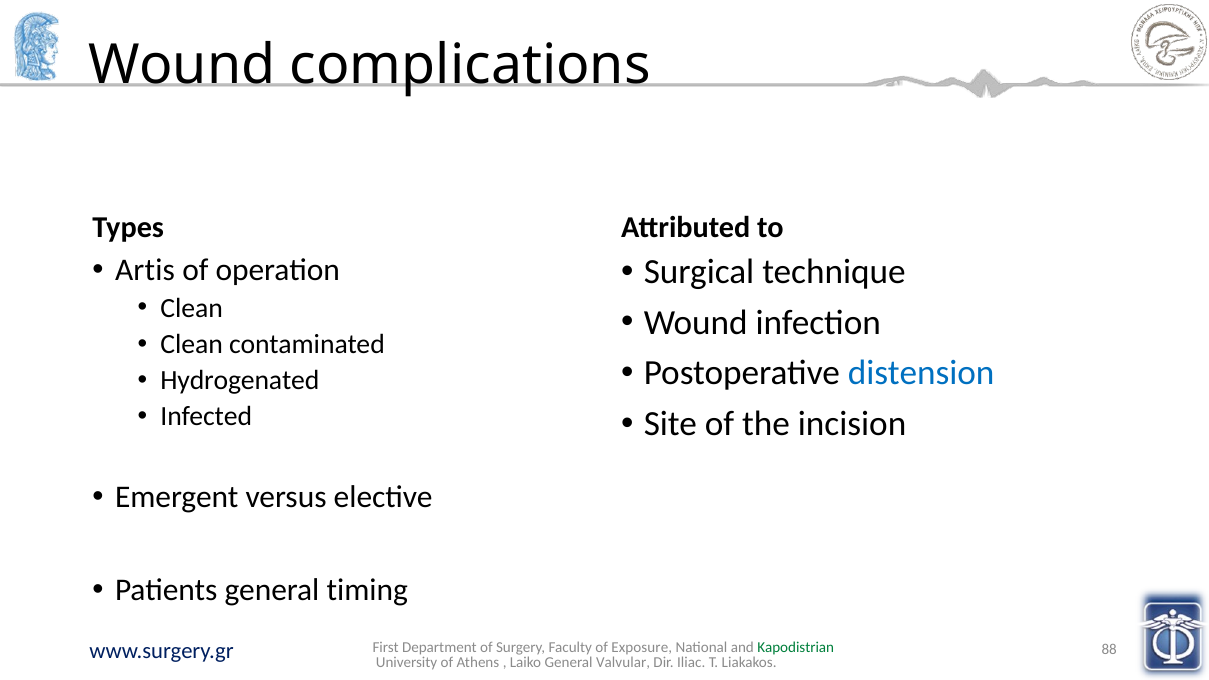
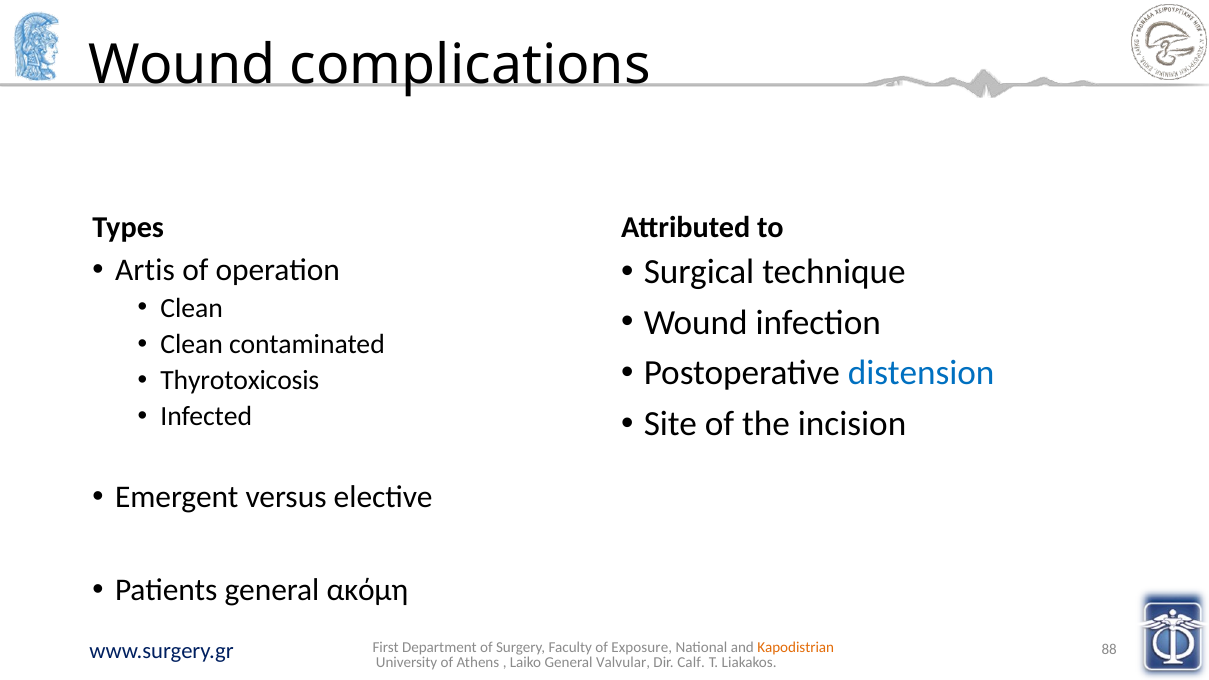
Hydrogenated: Hydrogenated -> Thyrotoxicosis
timing: timing -> ακόμη
Kapodistrian colour: green -> orange
Iliac: Iliac -> Calf
